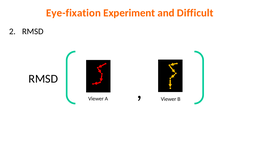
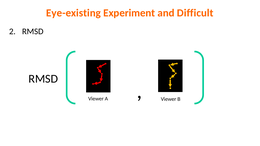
Eye-fixation: Eye-fixation -> Eye-existing
